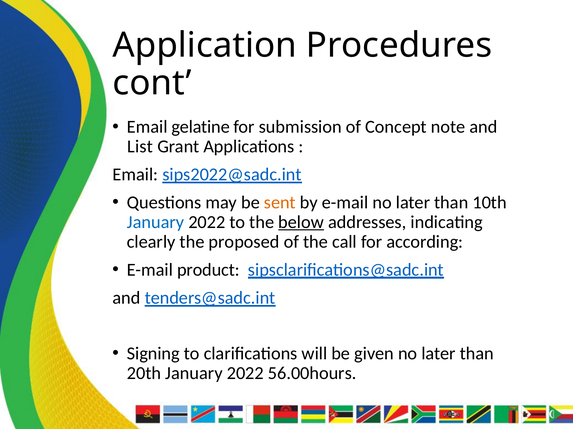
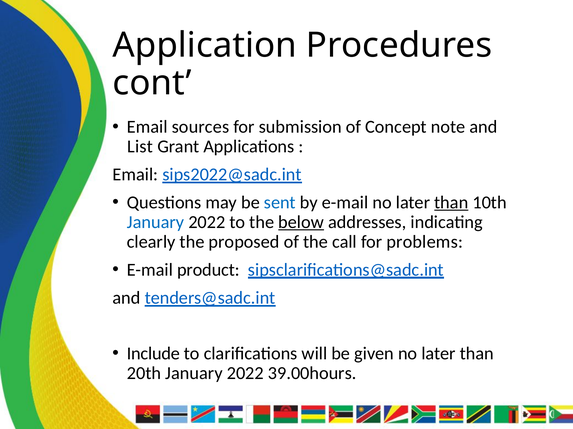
gelatine: gelatine -> sources
sent colour: orange -> blue
than at (451, 203) underline: none -> present
according: according -> problems
Signing: Signing -> Include
56.00hours: 56.00hours -> 39.00hours
